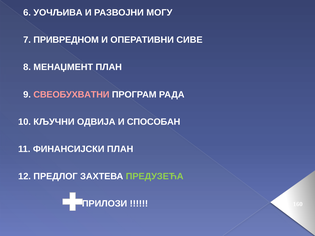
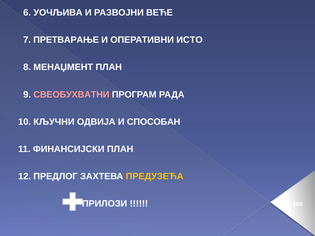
МОГУ: МОГУ -> ВЕЋЕ
ПРИВРЕДНОМ: ПРИВРЕДНОМ -> ПРЕТВАРАЊЕ
СИВЕ: СИВЕ -> ИСТО
ПРЕДУЗЕЋА colour: light green -> yellow
